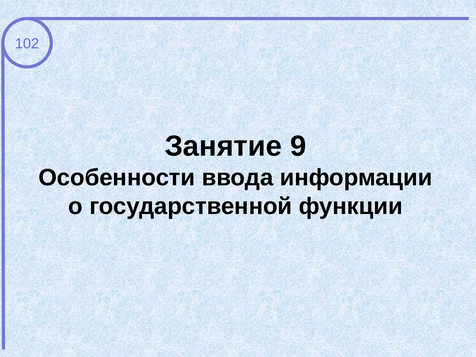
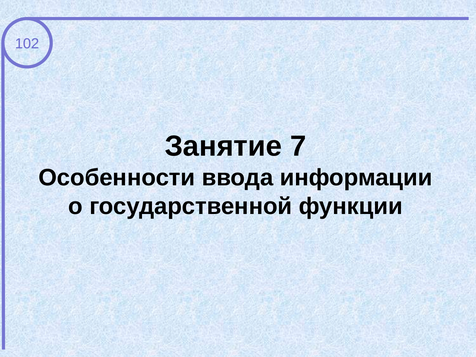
9: 9 -> 7
